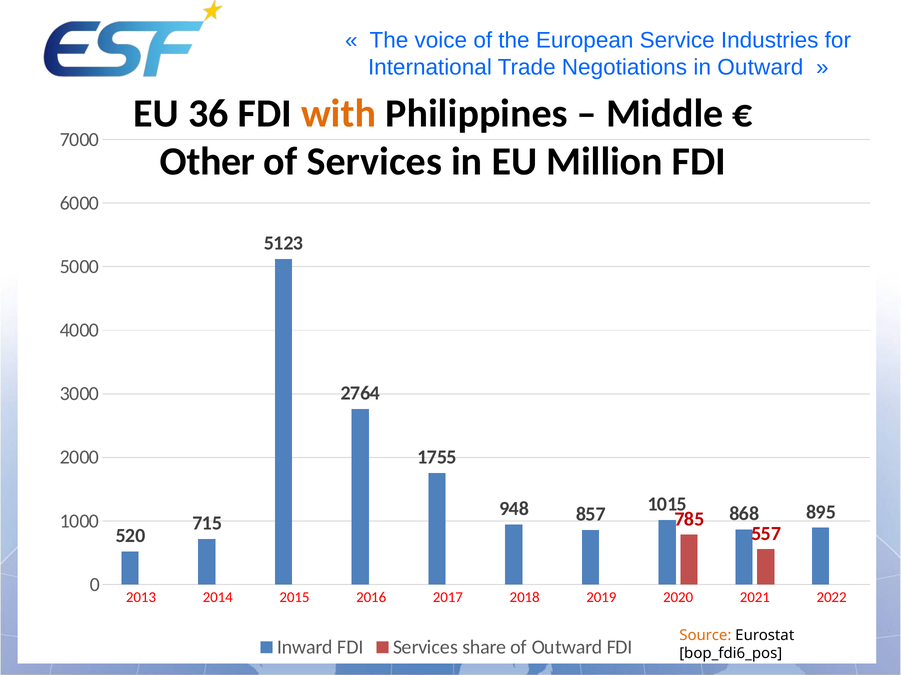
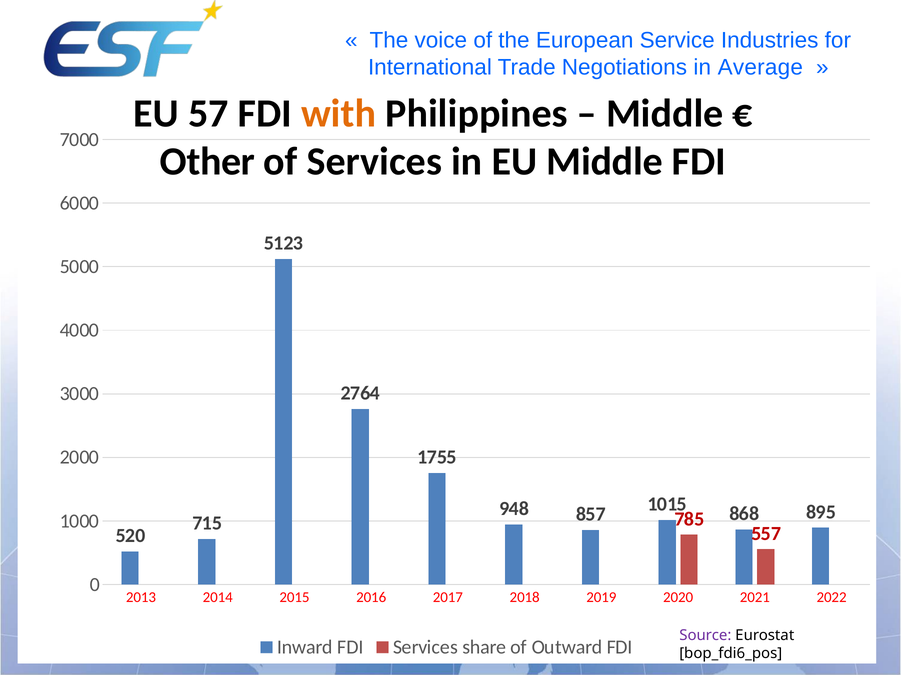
in Outward: Outward -> Average
36: 36 -> 57
EU Million: Million -> Middle
Source colour: orange -> purple
